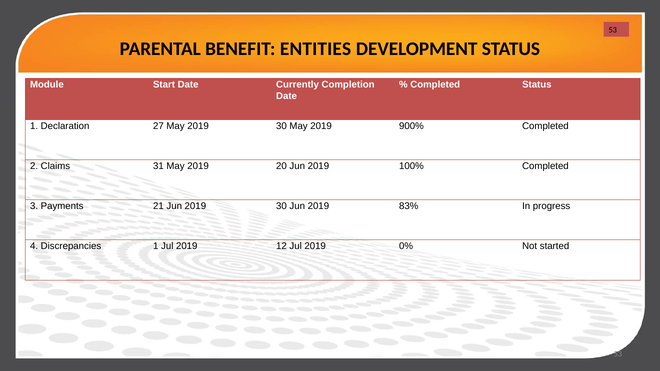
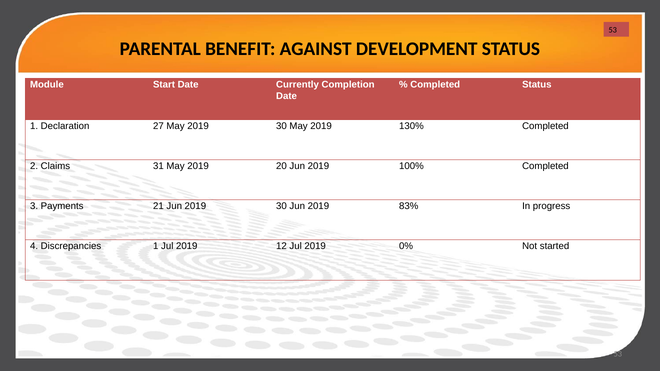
ENTITIES: ENTITIES -> AGAINST
900%: 900% -> 130%
